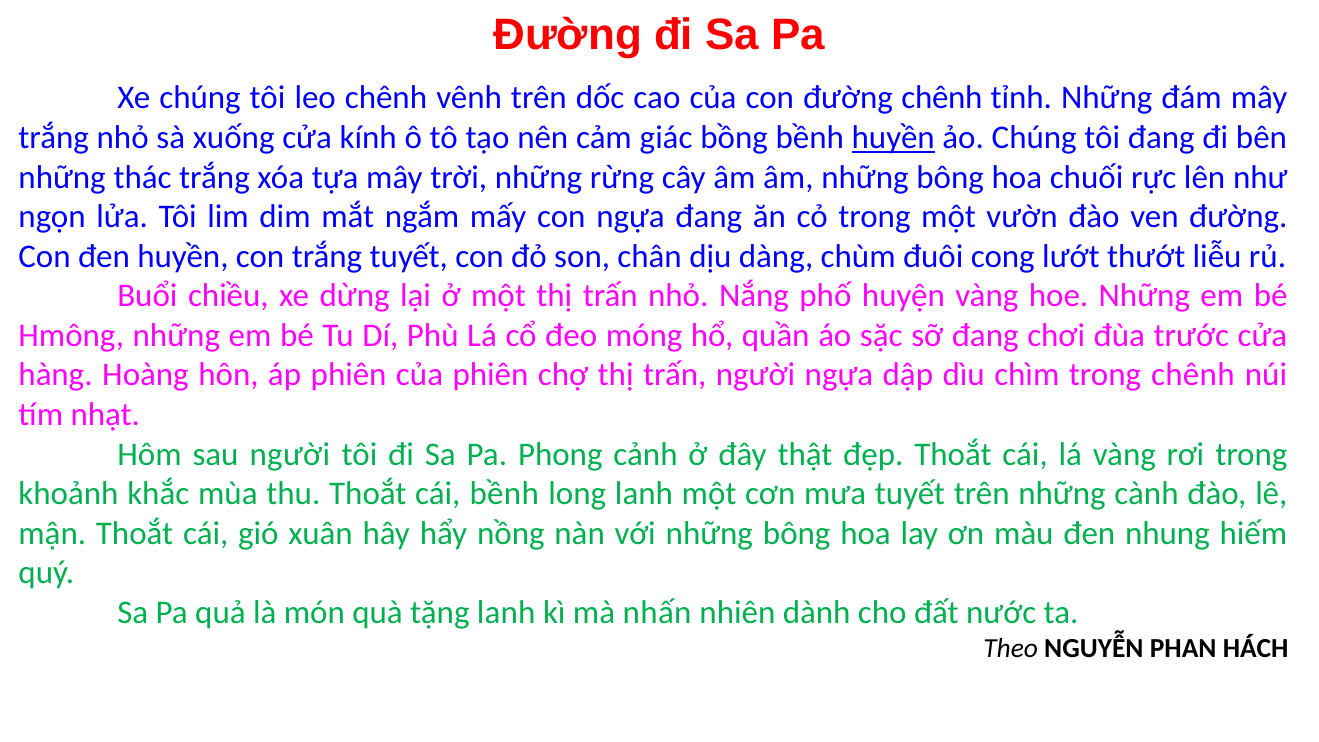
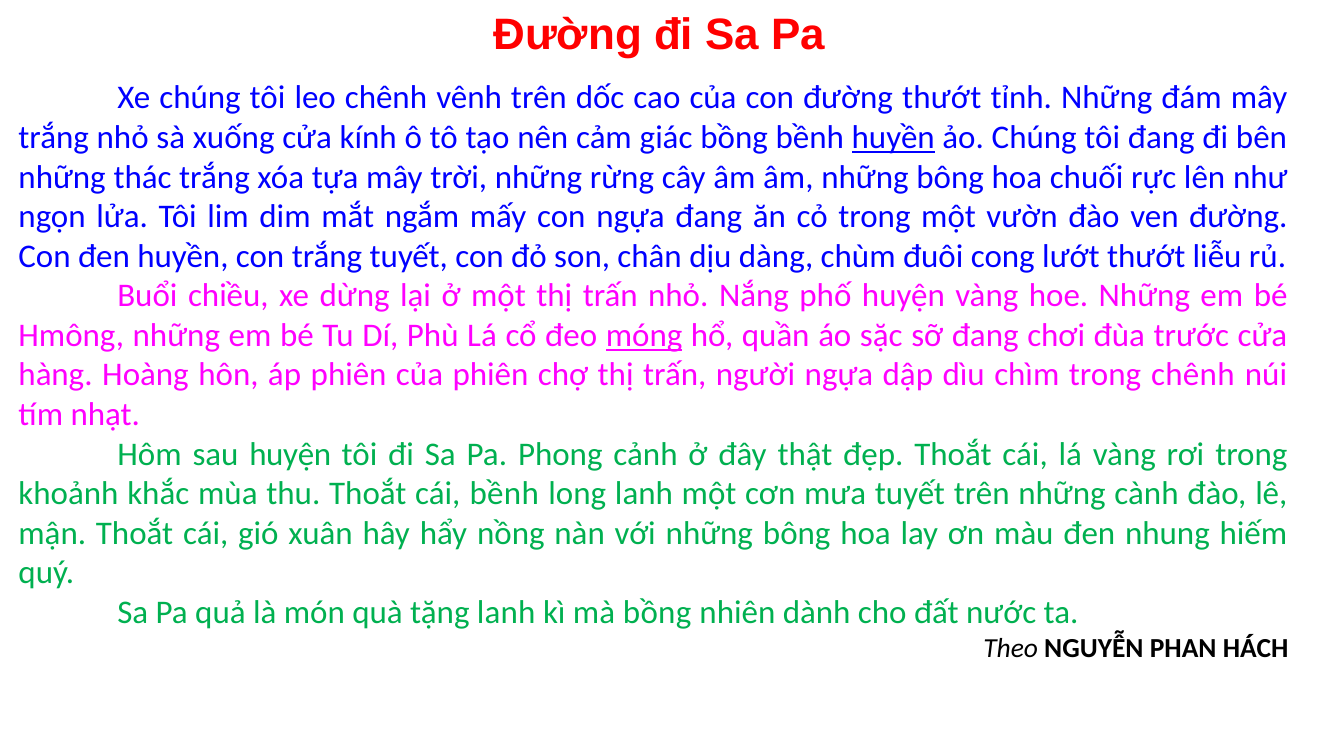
đường chênh: chênh -> thướt
móng underline: none -> present
sau người: người -> huyện
mà nhấn: nhấn -> bồng
